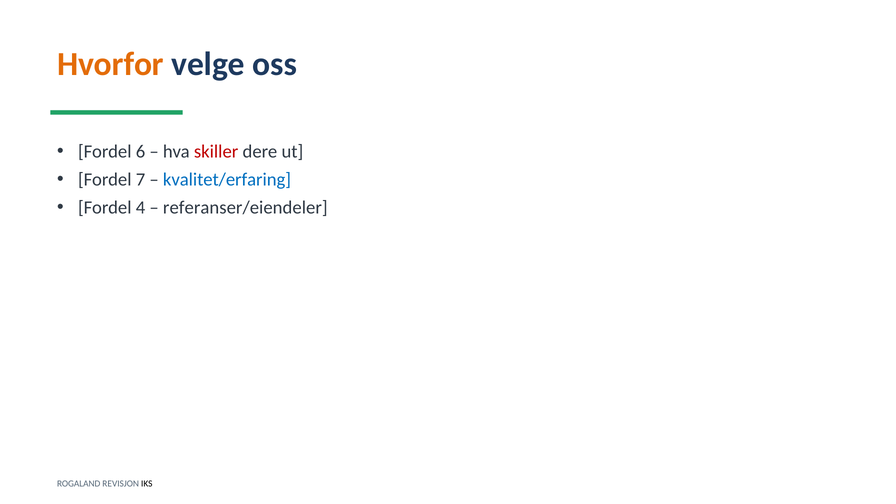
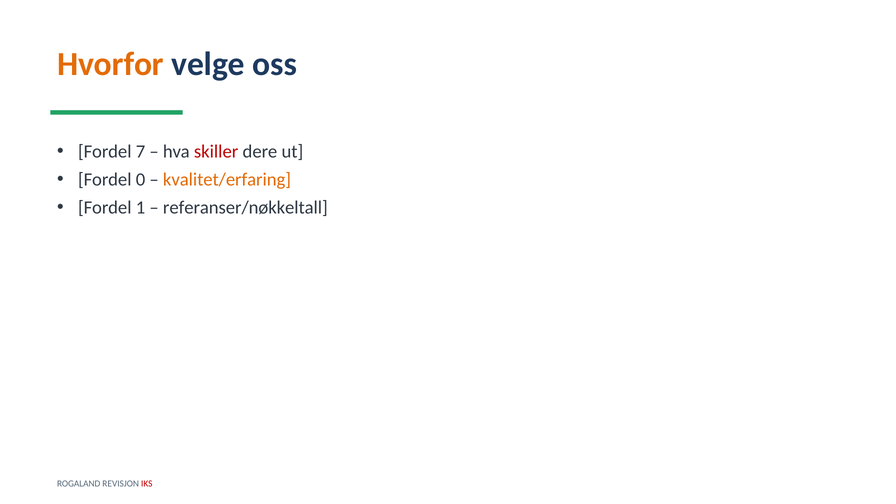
6: 6 -> 7
7: 7 -> 0
kvalitet/erfaring colour: blue -> orange
4: 4 -> 1
referanser/eiendeler: referanser/eiendeler -> referanser/nøkkeltall
IKS colour: black -> red
